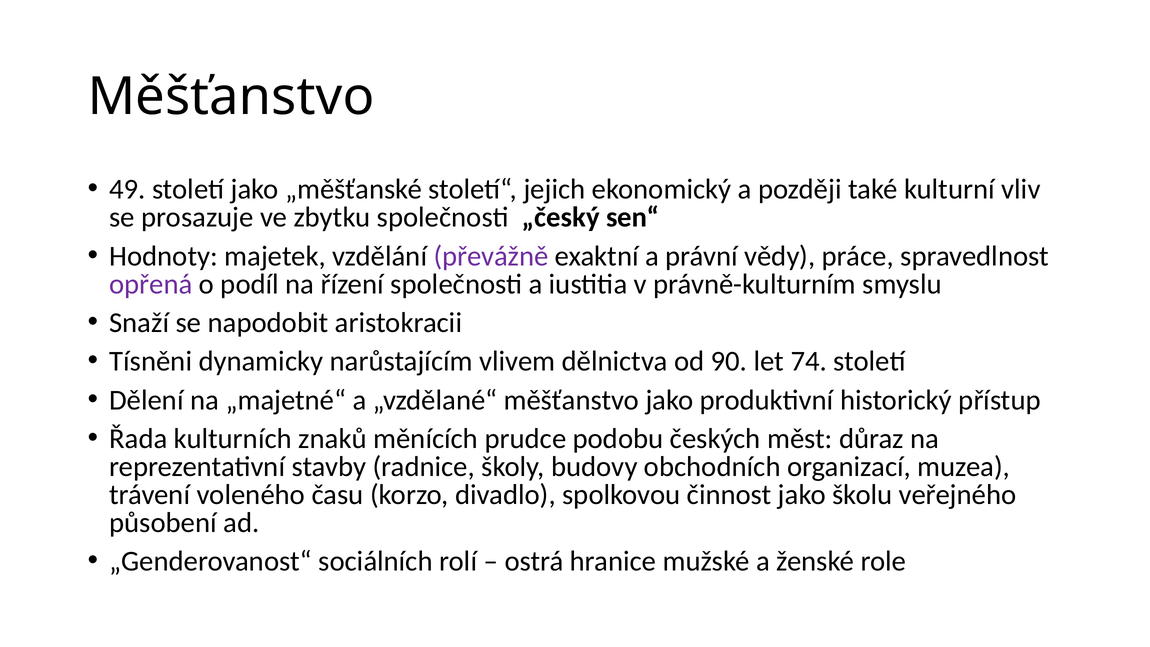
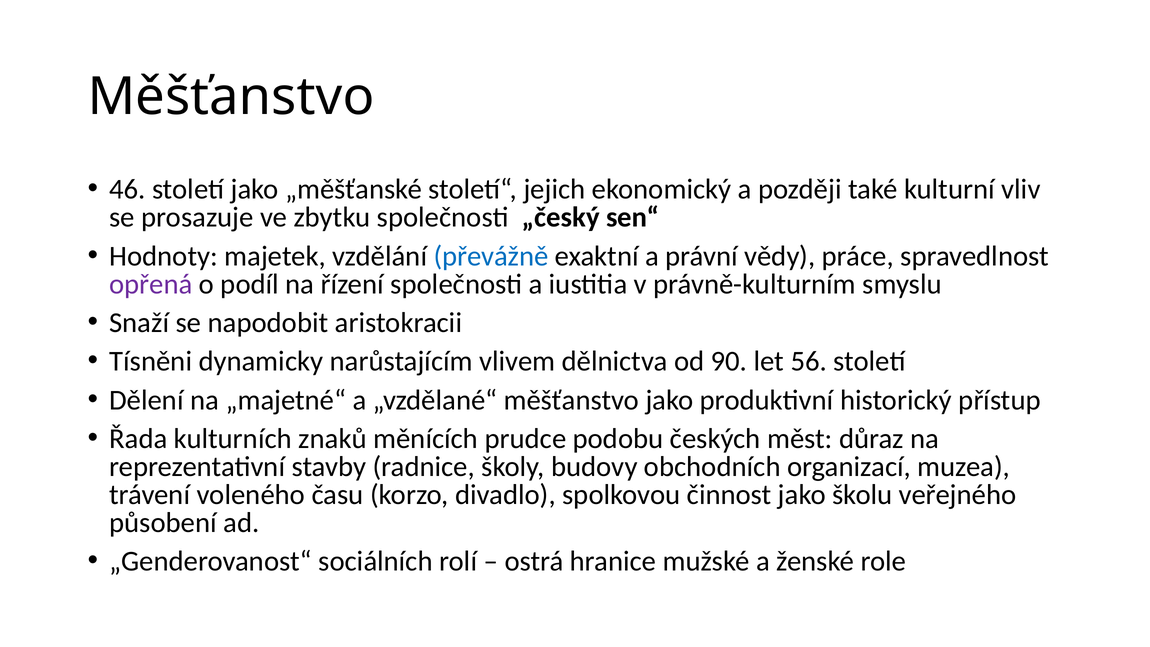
49: 49 -> 46
převážně colour: purple -> blue
74: 74 -> 56
